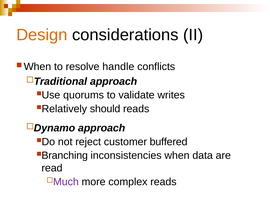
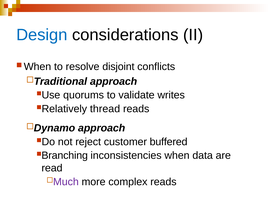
Design colour: orange -> blue
handle: handle -> disjoint
should: should -> thread
